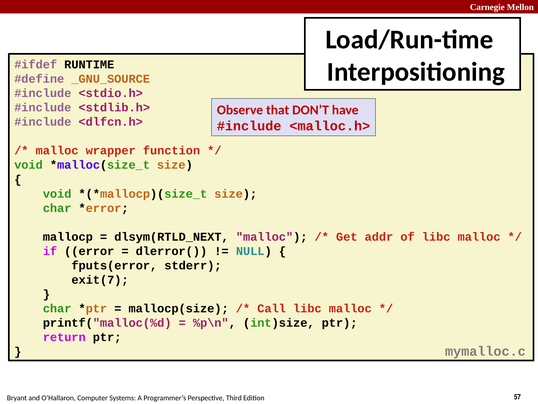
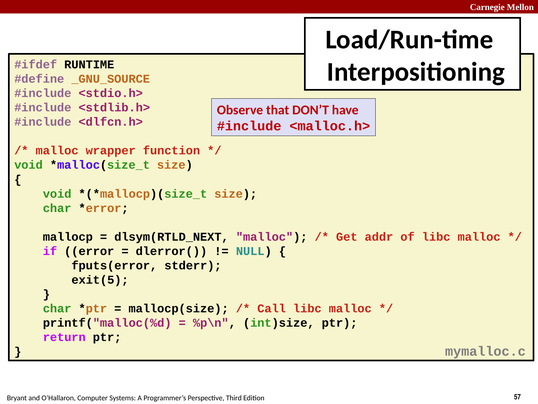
exit(7: exit(7 -> exit(5
